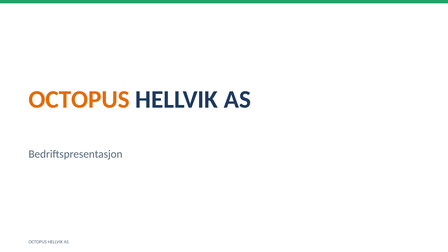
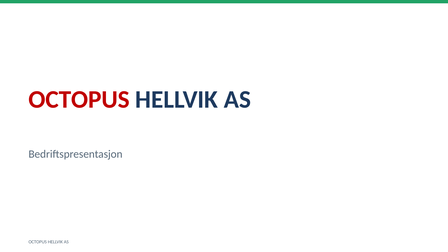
OCTOPUS at (79, 99) colour: orange -> red
